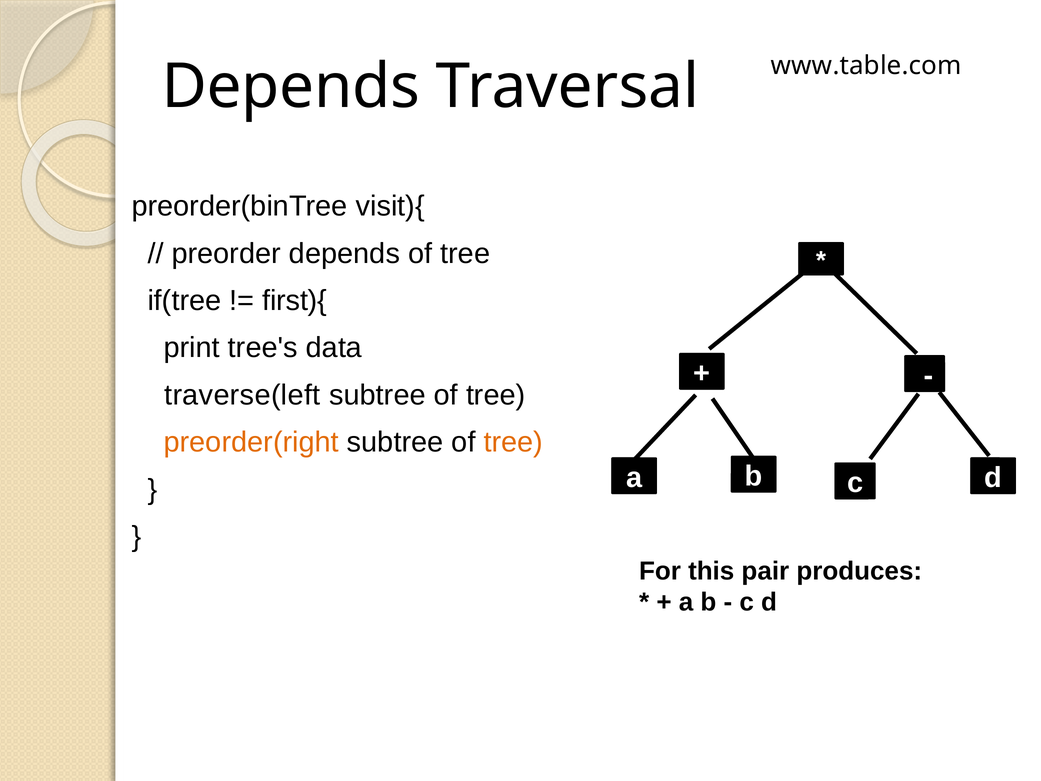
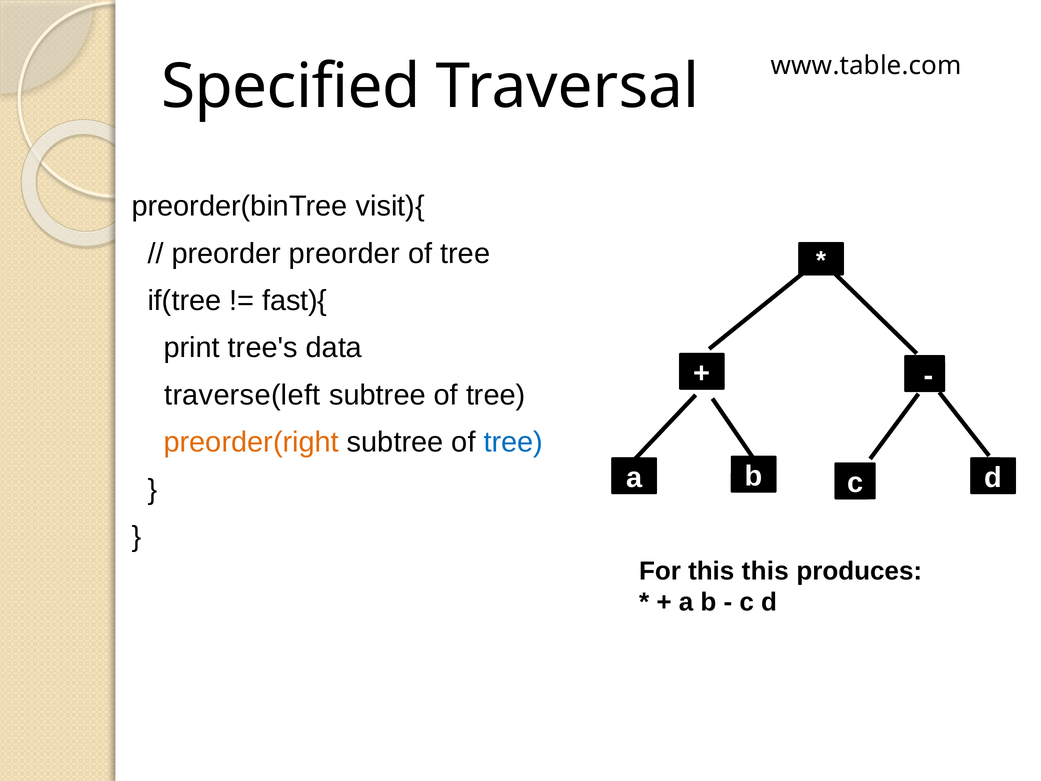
Depends at (291, 87): Depends -> Specified
preorder depends: depends -> preorder
first){: first){ -> fast){
tree at (513, 442) colour: orange -> blue
this pair: pair -> this
